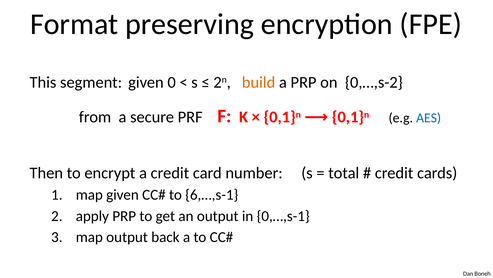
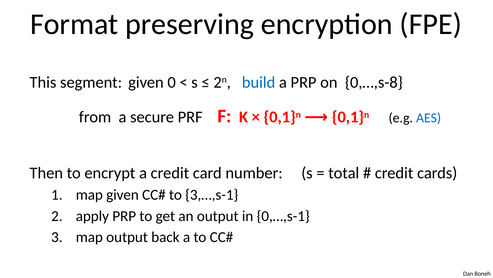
build colour: orange -> blue
0,…,s-2: 0,…,s-2 -> 0,…,s-8
6,…,s-1: 6,…,s-1 -> 3,…,s-1
